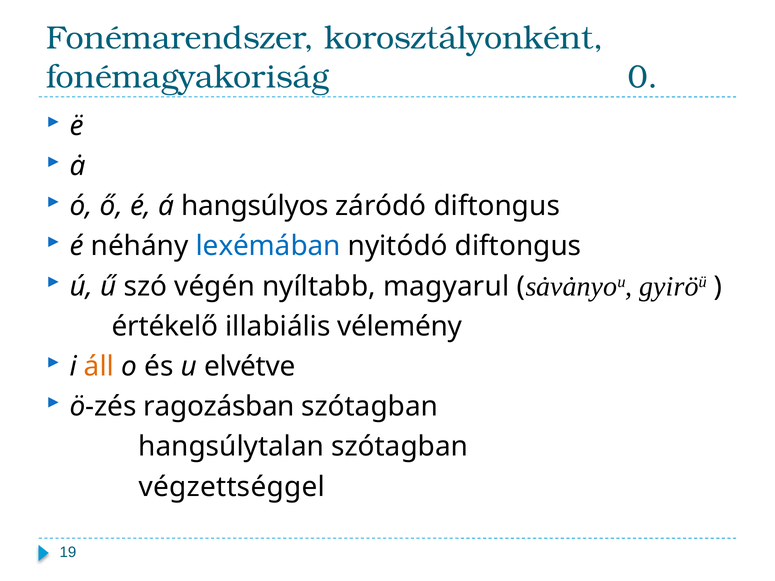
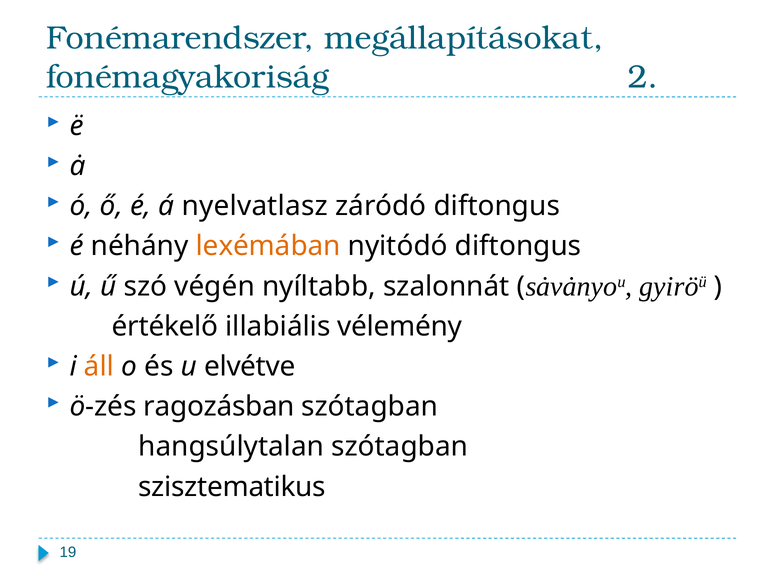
korosztályonként: korosztályonként -> megállapításokat
0: 0 -> 2
hangsúlyos: hangsúlyos -> nyelvatlasz
lexémában colour: blue -> orange
magyarul: magyarul -> szalonnát
végzettséggel: végzettséggel -> szisztematikus
